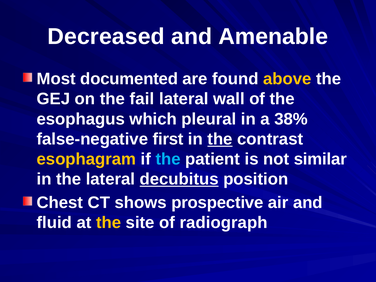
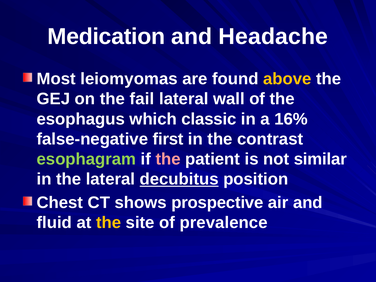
Decreased: Decreased -> Medication
Amenable: Amenable -> Headache
documented: documented -> leiomyomas
pleural: pleural -> classic
38%: 38% -> 16%
the at (220, 139) underline: present -> none
esophagram colour: yellow -> light green
the at (168, 159) colour: light blue -> pink
radiograph: radiograph -> prevalence
